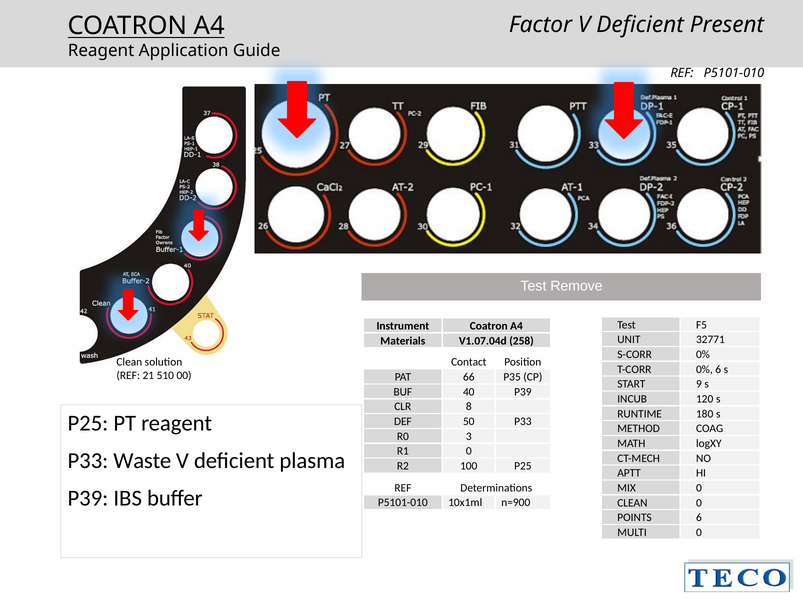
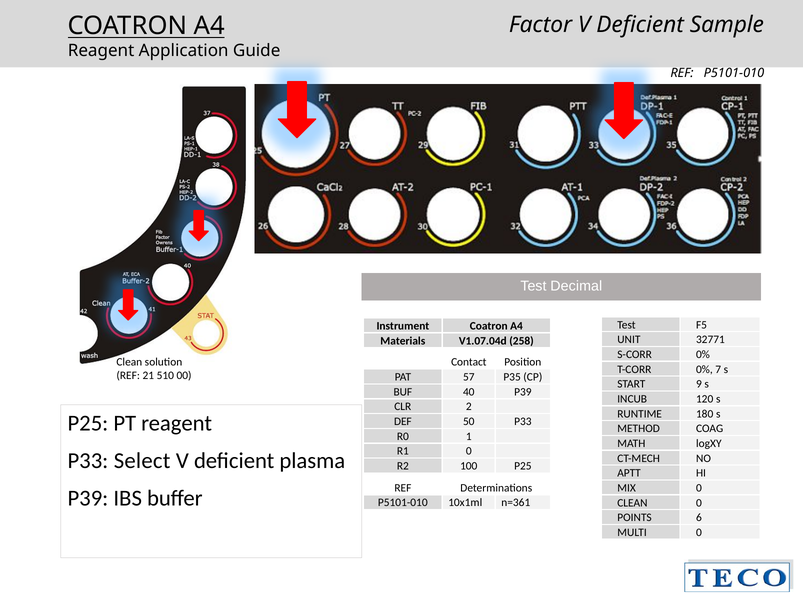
Present: Present -> Sample
Remove: Remove -> Decimal
0% 6: 6 -> 7
66: 66 -> 57
8: 8 -> 2
3: 3 -> 1
Waste: Waste -> Select
n=900: n=900 -> n=361
